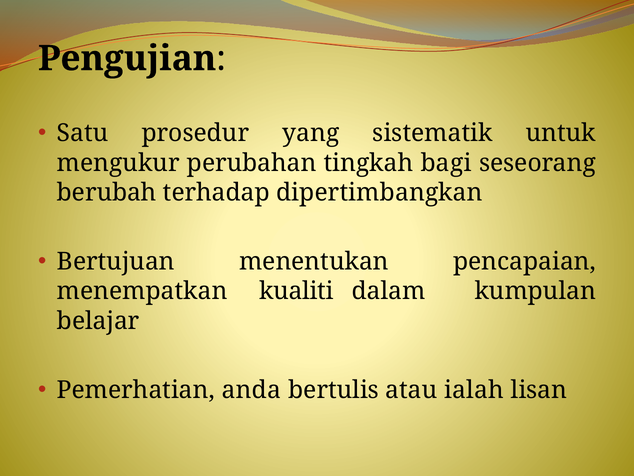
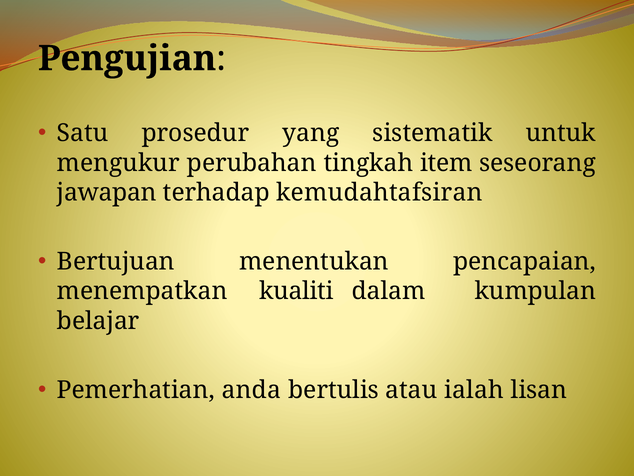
bagi: bagi -> item
berubah: berubah -> jawapan
dipertimbangkan: dipertimbangkan -> kemudahtafsiran
